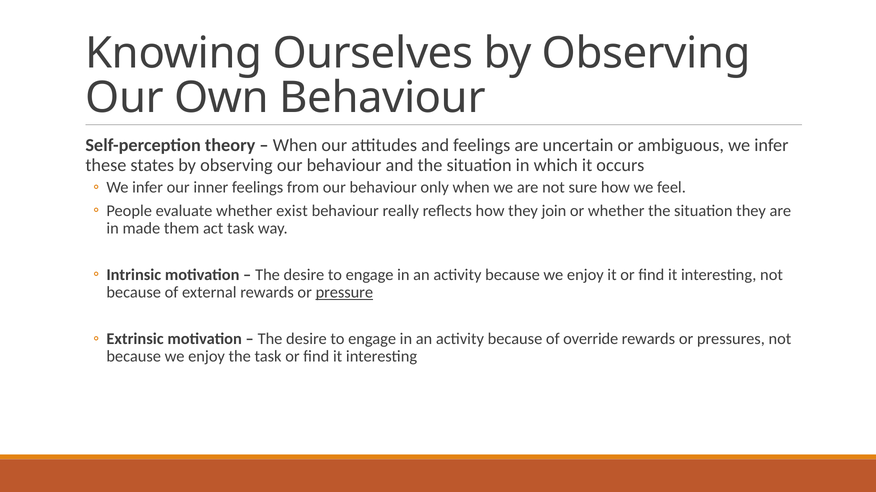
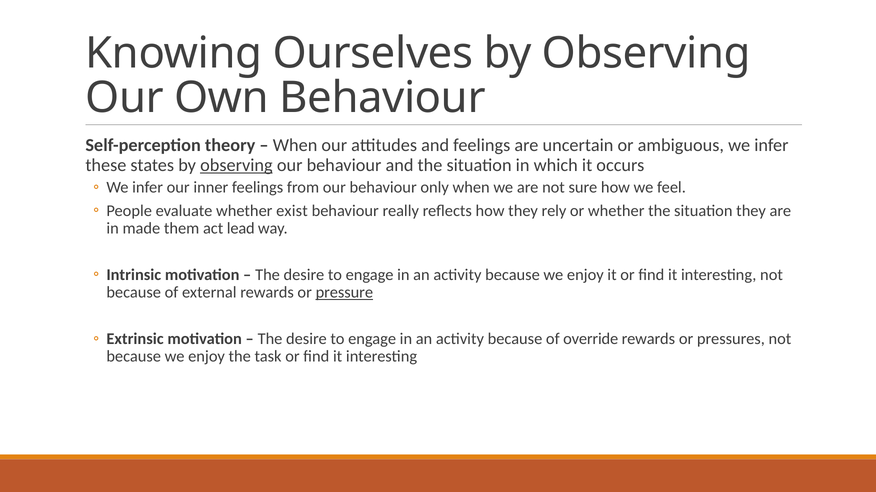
observing at (236, 165) underline: none -> present
join: join -> rely
act task: task -> lead
